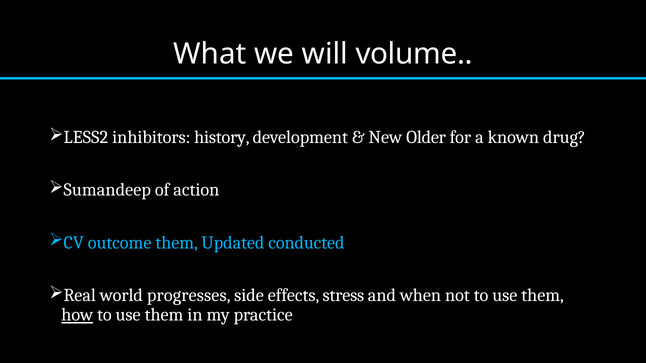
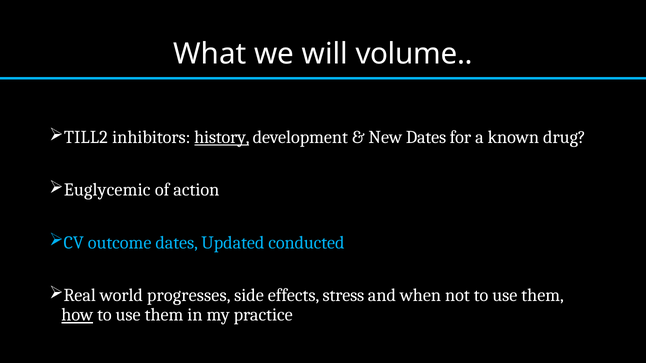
LESS2: LESS2 -> TILL2
history underline: none -> present
New Older: Older -> Dates
Sumandeep: Sumandeep -> Euglycemic
outcome them: them -> dates
